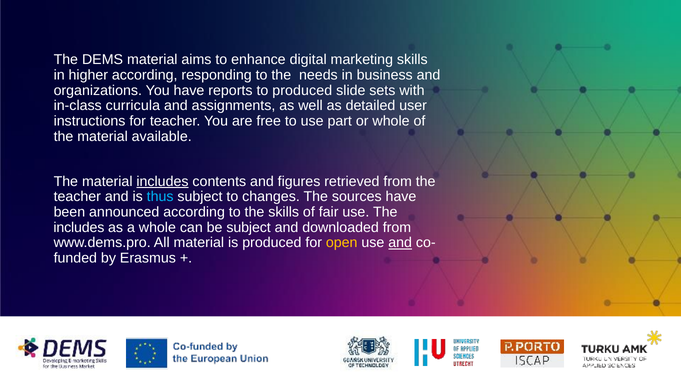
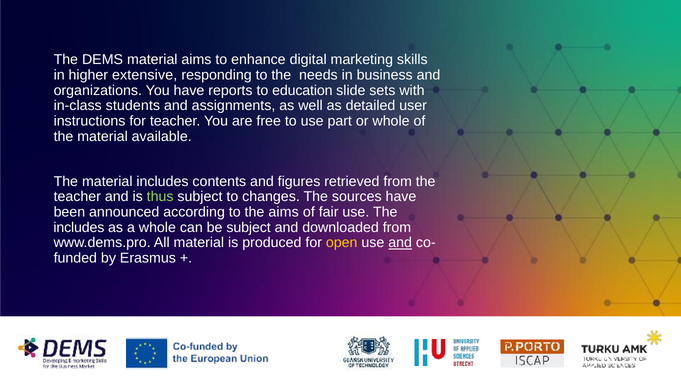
higher according: according -> extensive
to produced: produced -> education
curricula: curricula -> students
includes at (162, 181) underline: present -> none
thus colour: light blue -> light green
the skills: skills -> aims
